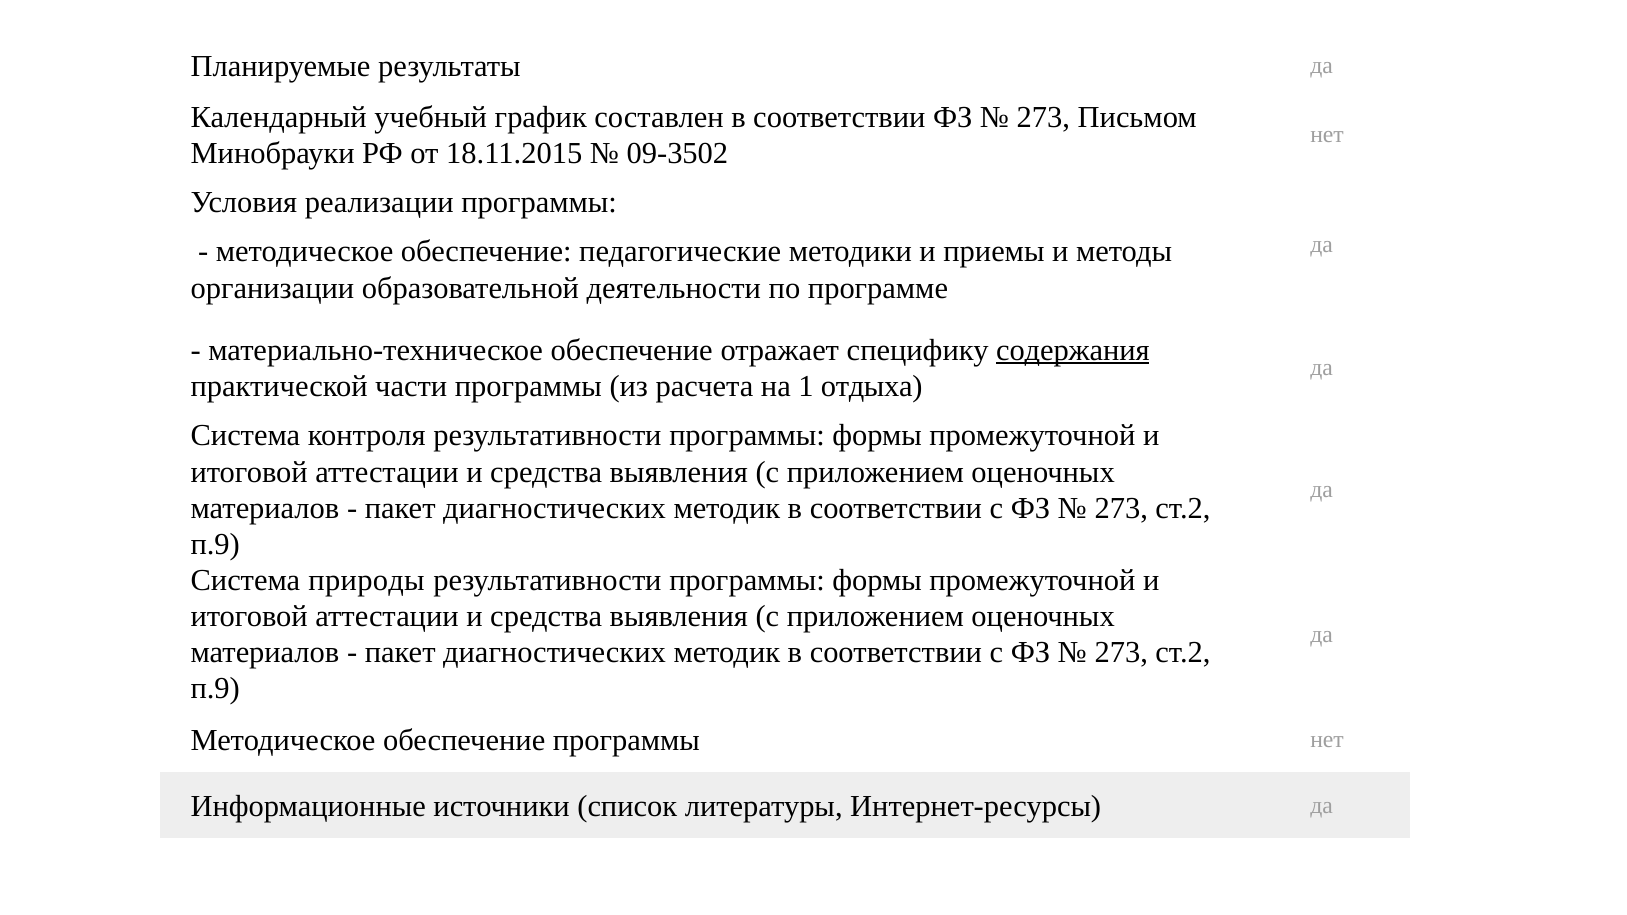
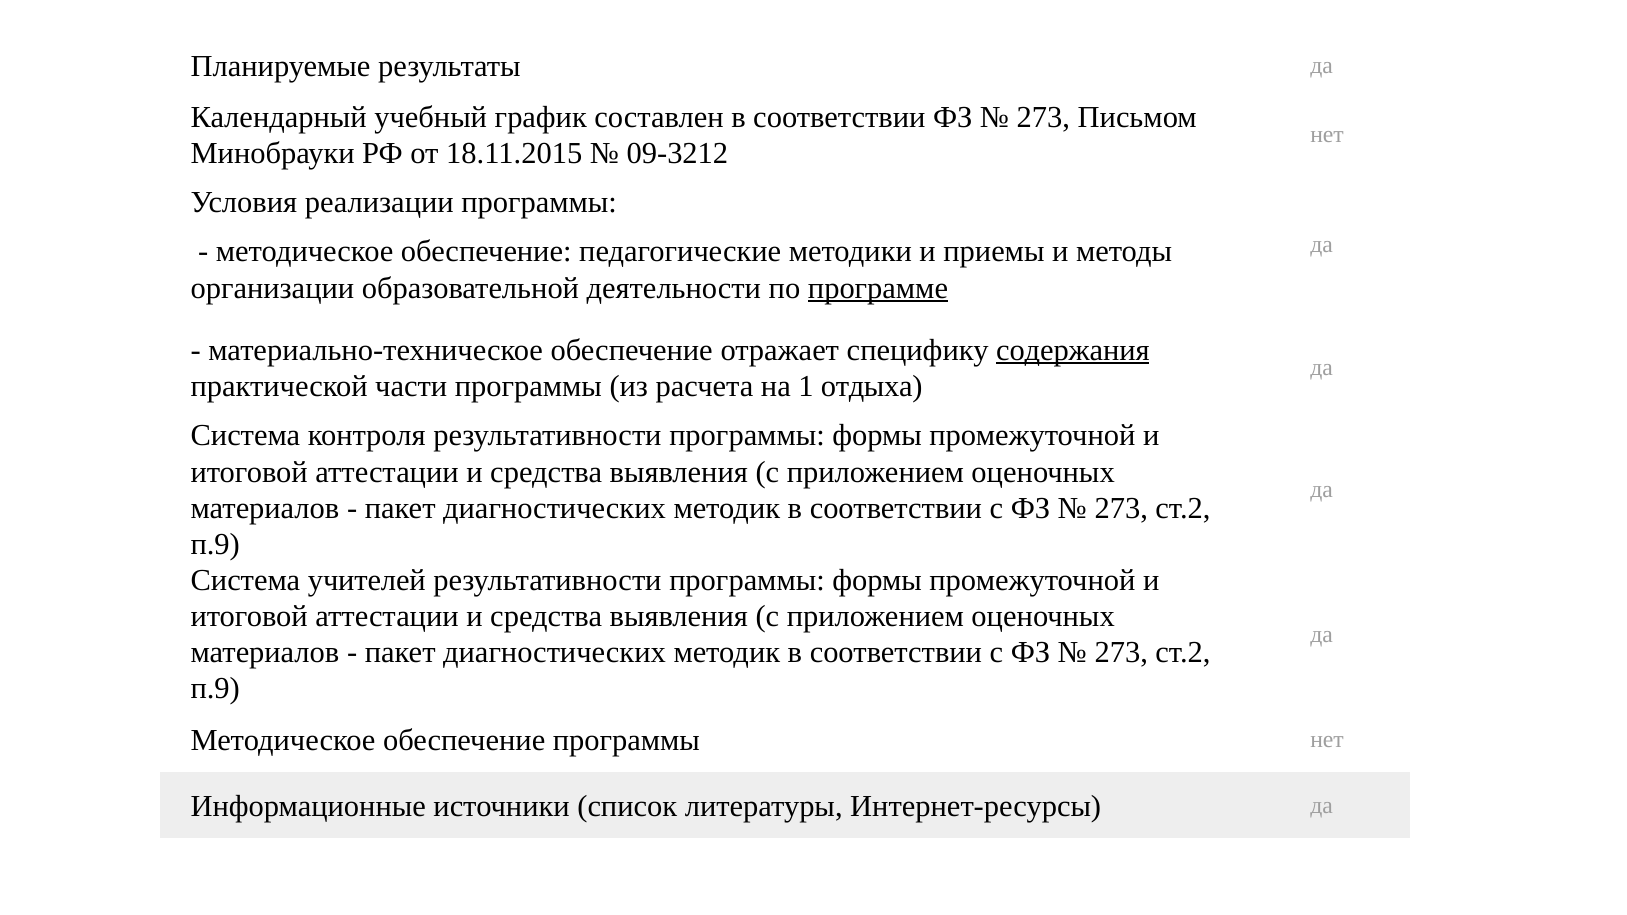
09-3502: 09-3502 -> 09-3212
программе underline: none -> present
природы: природы -> учителей
